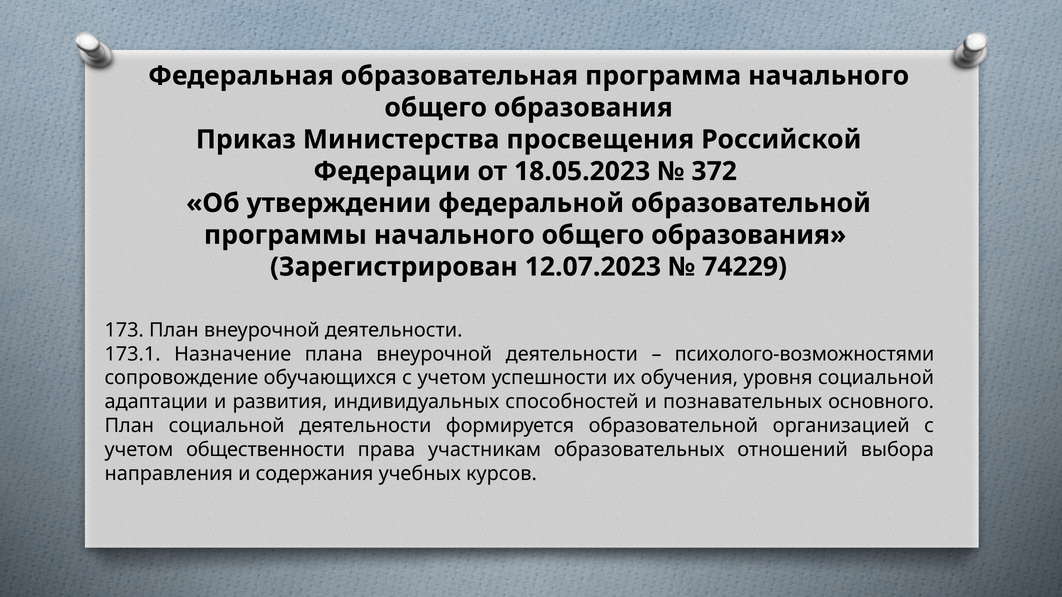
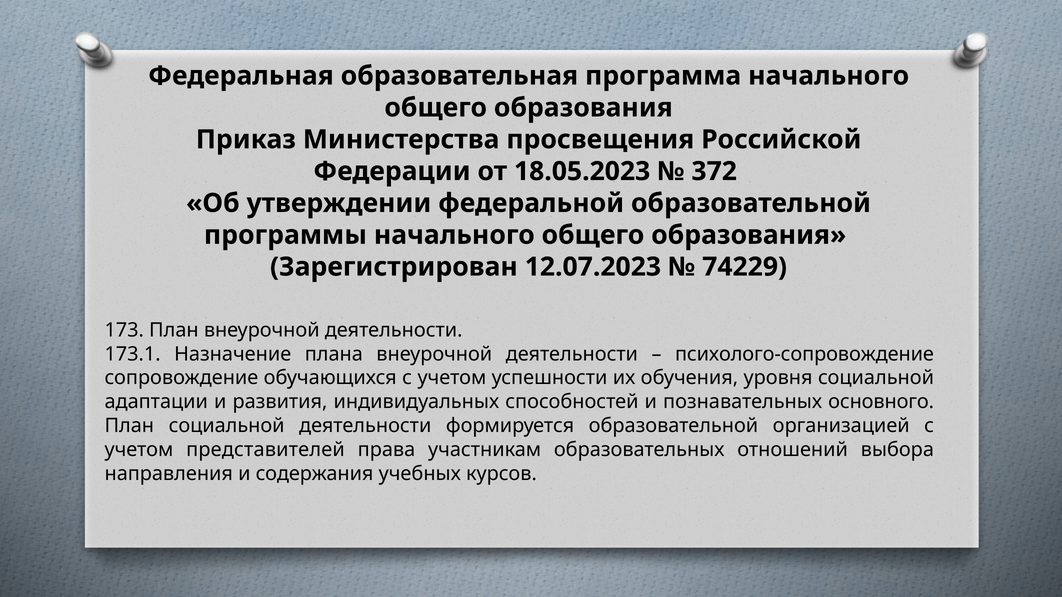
психолого-возможностями: психолого-возможностями -> психолого-сопровождение
общественности: общественности -> представителей
